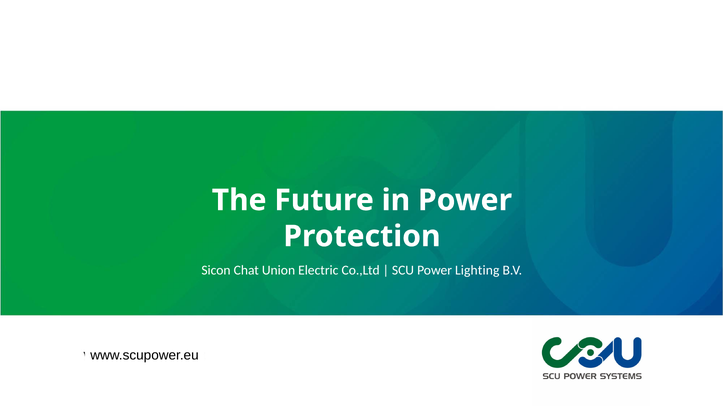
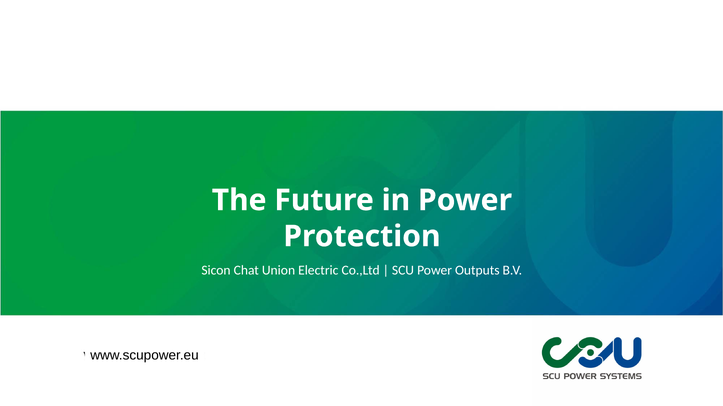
Lighting: Lighting -> Outputs
